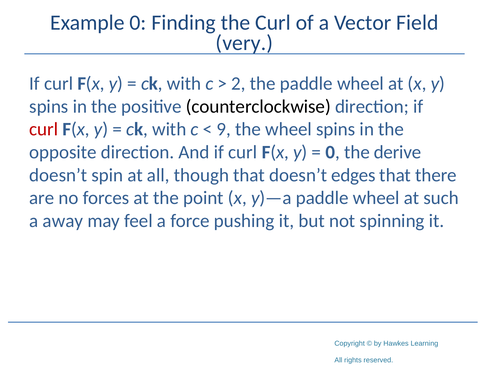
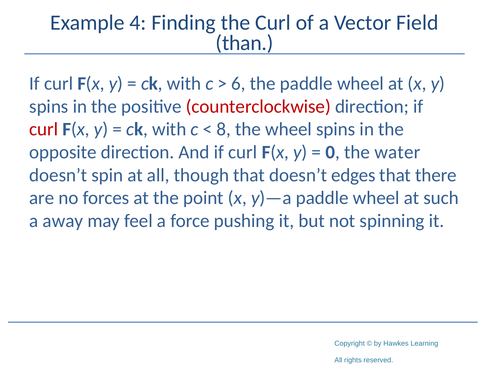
Example 0: 0 -> 4
very: very -> than
2: 2 -> 6
counterclockwise colour: black -> red
9: 9 -> 8
derive: derive -> water
